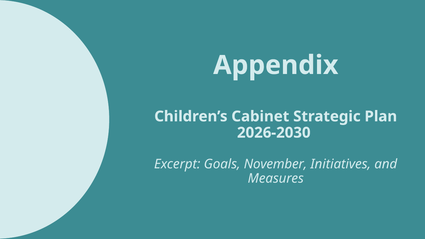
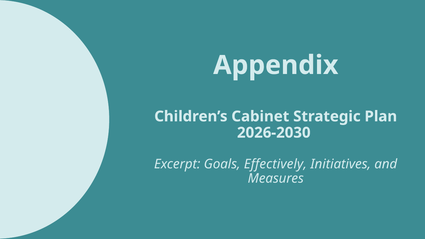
November: November -> Effectively
